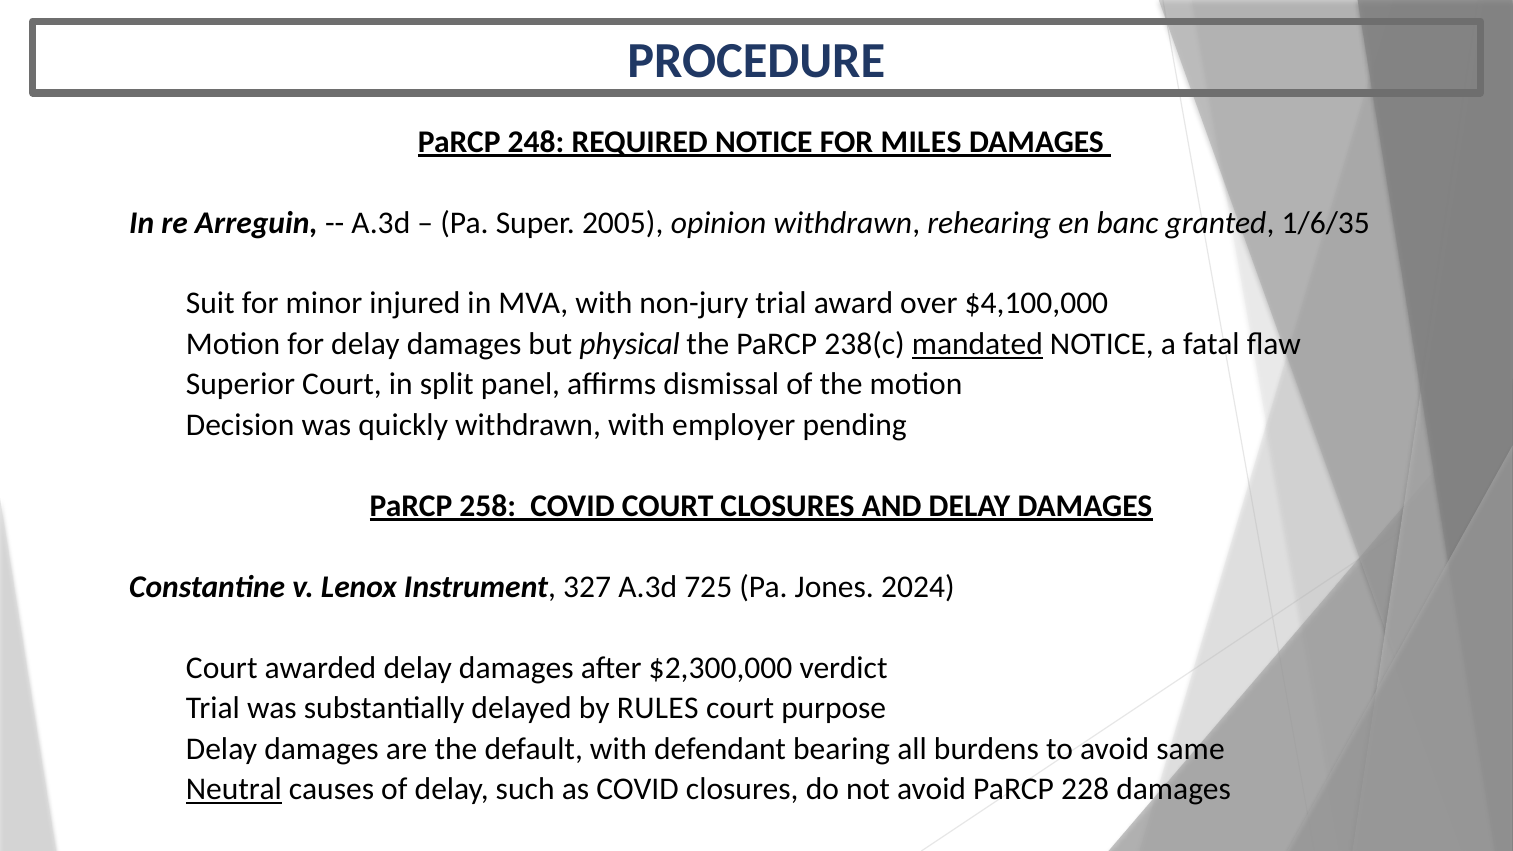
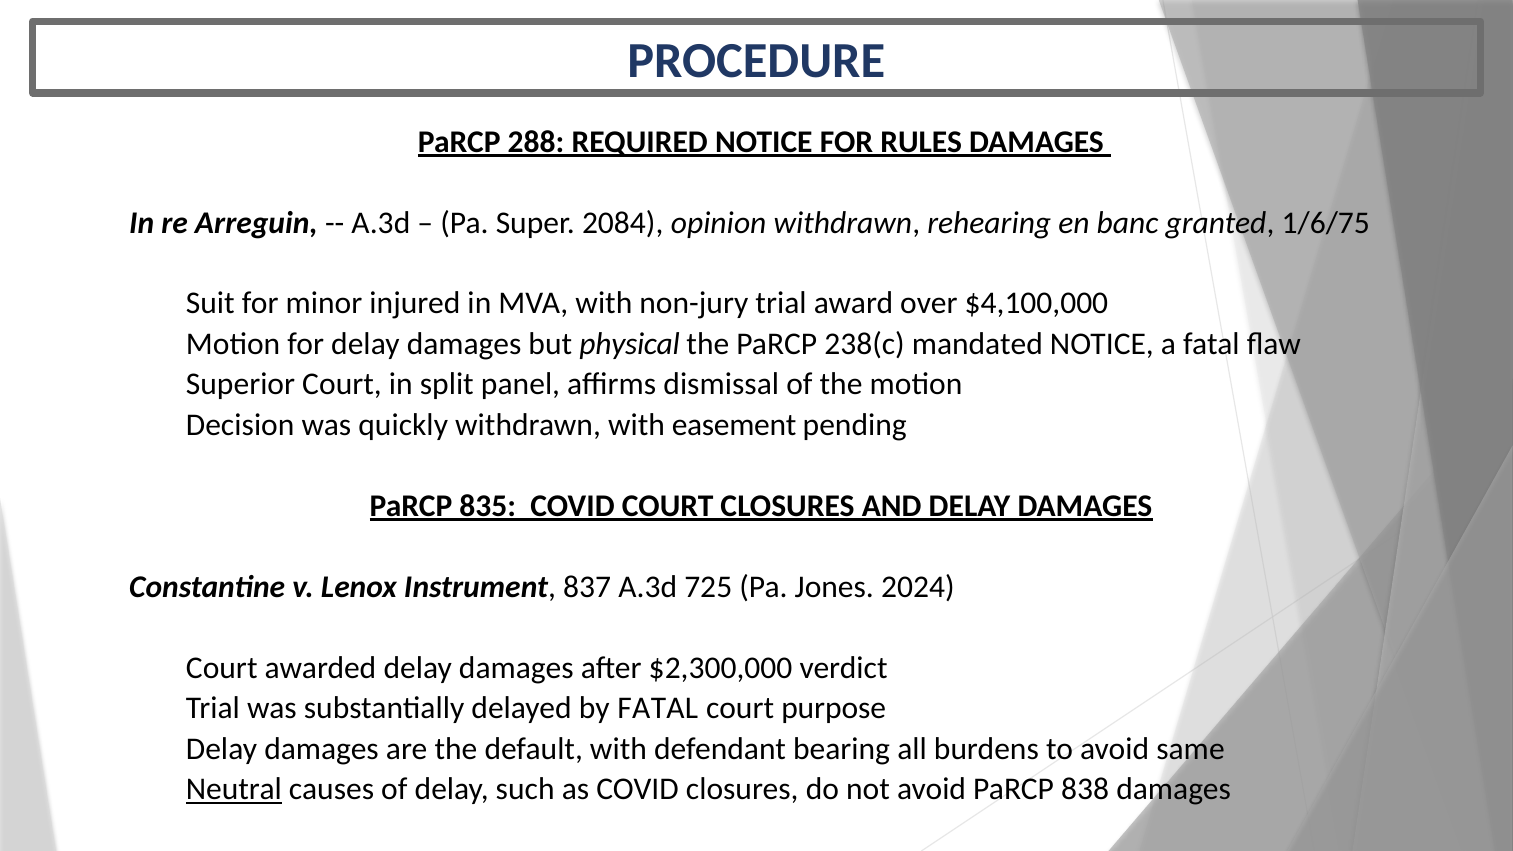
248: 248 -> 288
MILES: MILES -> RULES
2005: 2005 -> 2084
1/6/35: 1/6/35 -> 1/6/75
mandated underline: present -> none
employer: employer -> easement
258: 258 -> 835
327: 327 -> 837
by RULES: RULES -> FATAL
228: 228 -> 838
